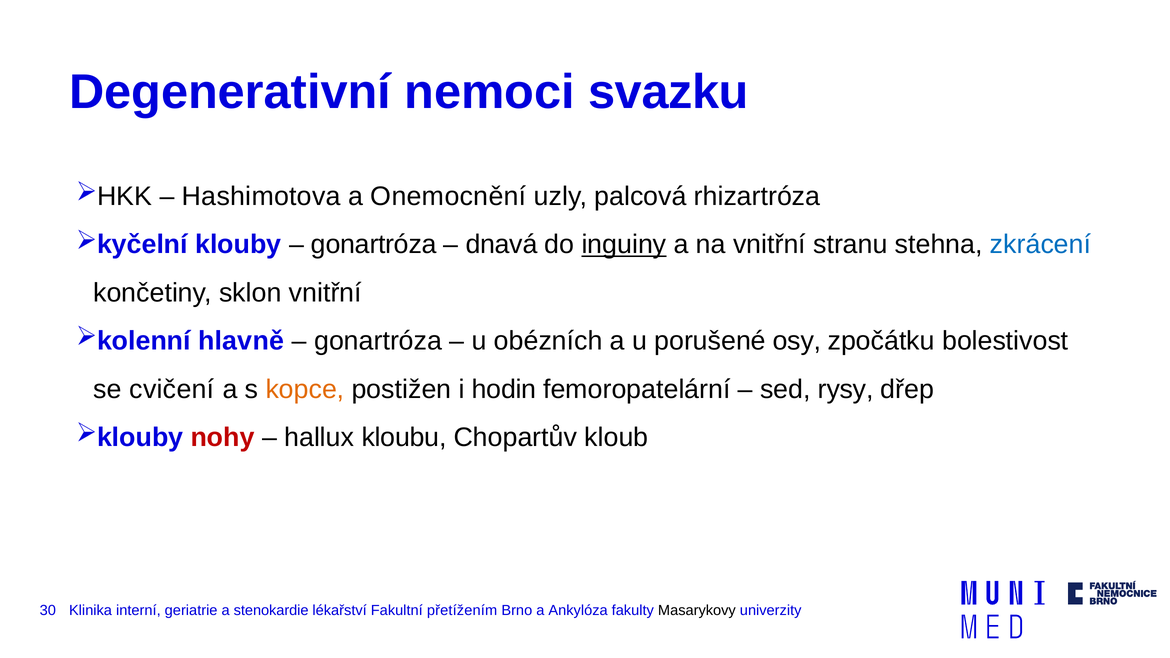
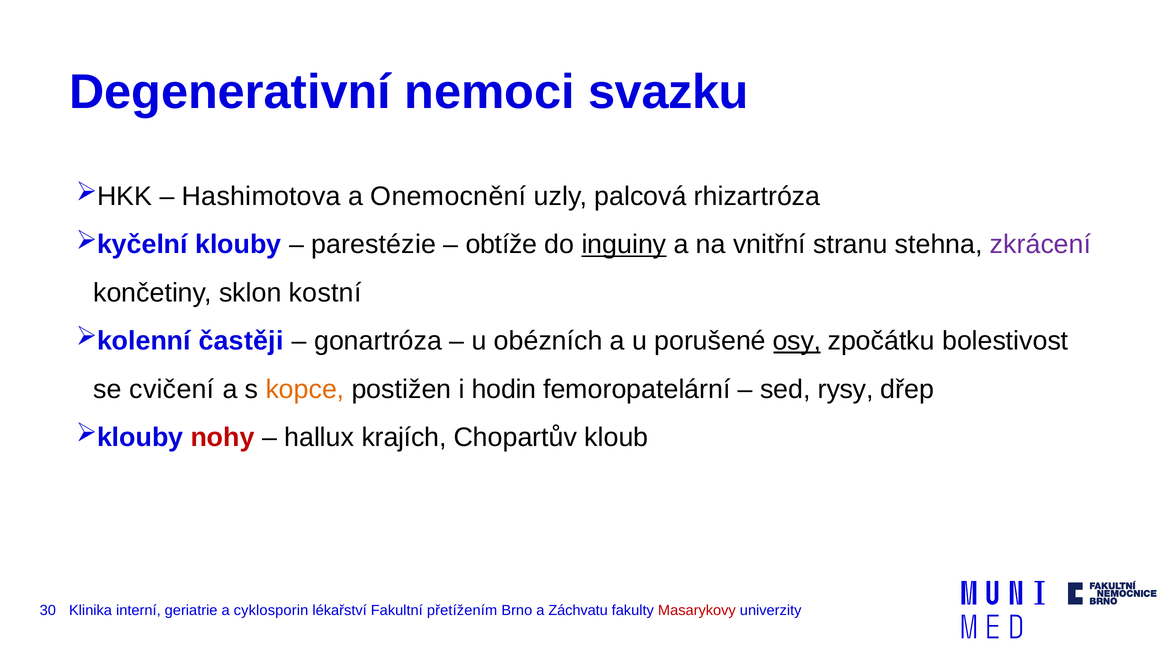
gonartróza at (374, 245): gonartróza -> parestézie
dnavá: dnavá -> obtíže
zkrácení colour: blue -> purple
sklon vnitřní: vnitřní -> kostní
hlavně: hlavně -> častěji
osy underline: none -> present
kloubu: kloubu -> krajích
stenokardie: stenokardie -> cyklosporin
Ankylóza: Ankylóza -> Záchvatu
Masarykovy colour: black -> red
